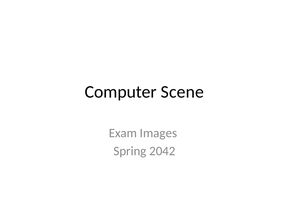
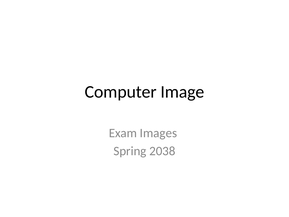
Scene: Scene -> Image
2042: 2042 -> 2038
